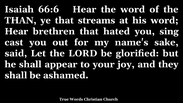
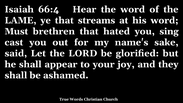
66:6: 66:6 -> 66:4
THAN: THAN -> LAME
Hear at (16, 31): Hear -> Must
